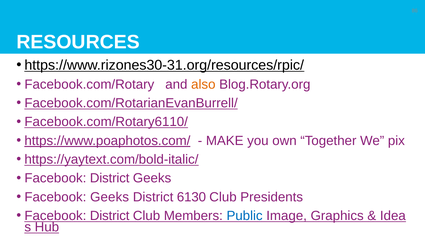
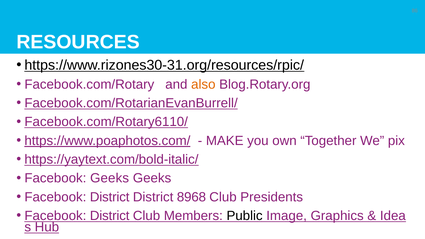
District at (110, 178): District -> Geeks
Geeks at (110, 197): Geeks -> District
6130: 6130 -> 8968
Public colour: blue -> black
